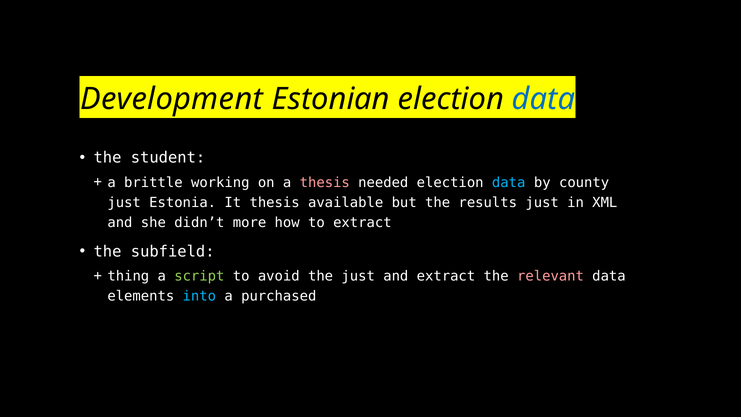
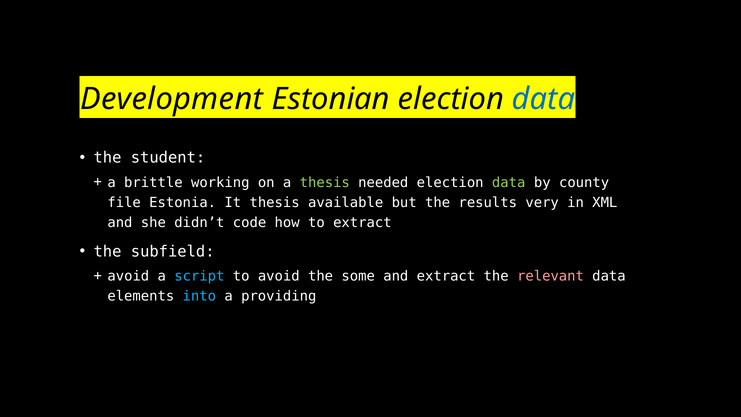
thesis at (325, 182) colour: pink -> light green
data at (509, 182) colour: light blue -> light green
just at (124, 202): just -> file
results just: just -> very
more: more -> code
thing at (128, 276): thing -> avoid
script colour: light green -> light blue
the just: just -> some
purchased: purchased -> providing
